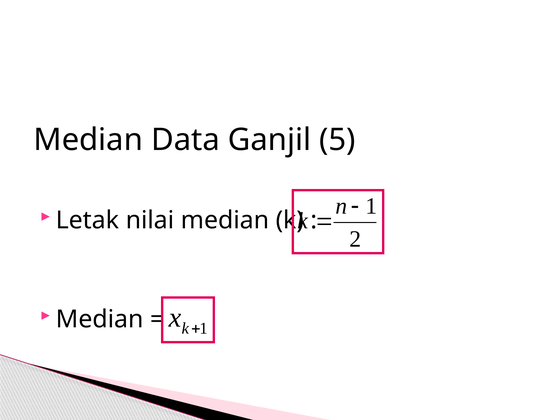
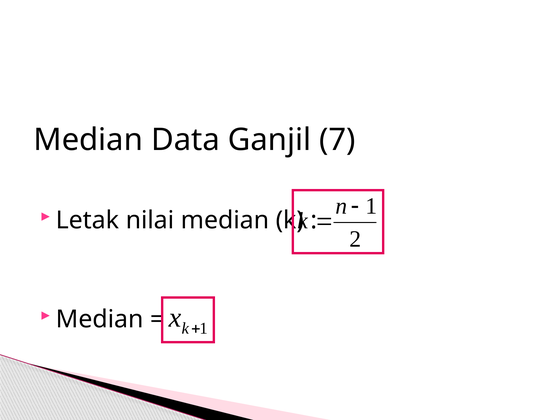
5: 5 -> 7
